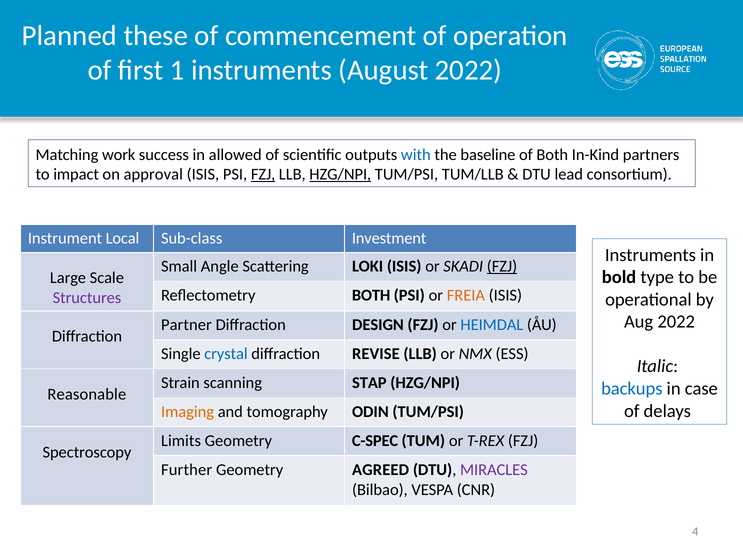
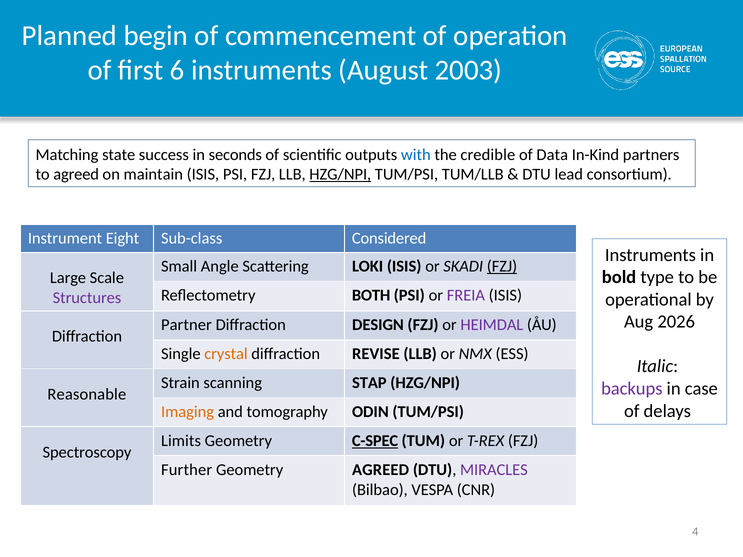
these: these -> begin
1: 1 -> 6
August 2022: 2022 -> 2003
work: work -> state
allowed: allowed -> seconds
baseline: baseline -> credible
of Both: Both -> Data
to impact: impact -> agreed
approval: approval -> maintain
FZJ at (263, 174) underline: present -> none
Local: Local -> Eight
Investment: Investment -> Considered
FREIA colour: orange -> purple
Aug 2022: 2022 -> 2026
HEIMDAL colour: blue -> purple
crystal colour: blue -> orange
backups colour: blue -> purple
C-SPEC underline: none -> present
